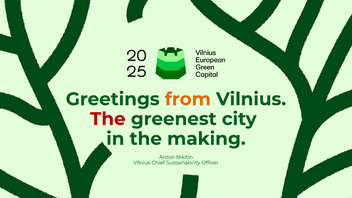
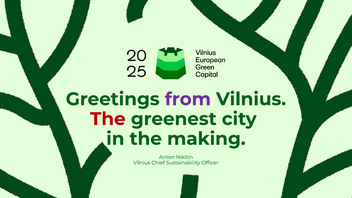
from colour: orange -> purple
